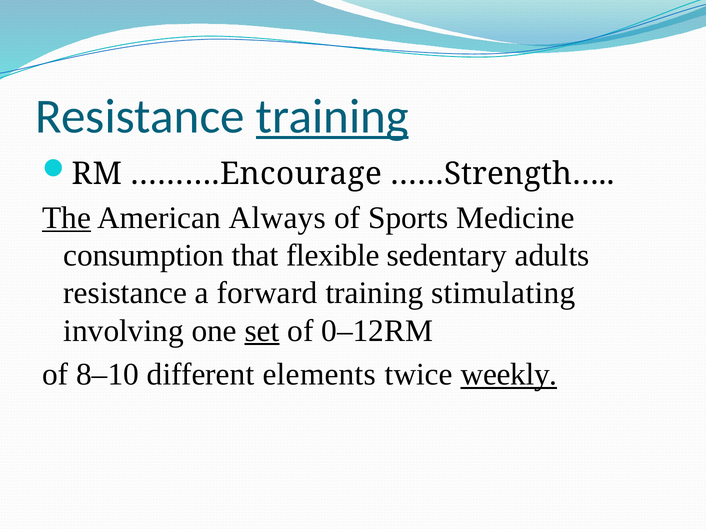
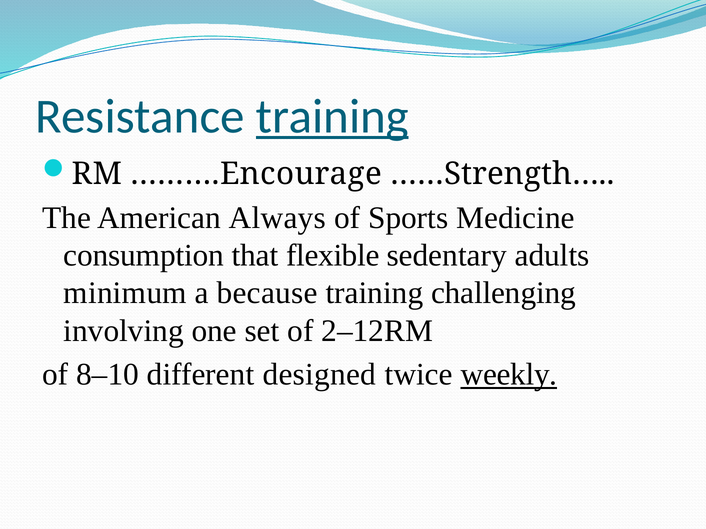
The underline: present -> none
resistance at (125, 293): resistance -> minimum
forward: forward -> because
stimulating: stimulating -> challenging
set underline: present -> none
0–12RM: 0–12RM -> 2–12RM
elements: elements -> designed
